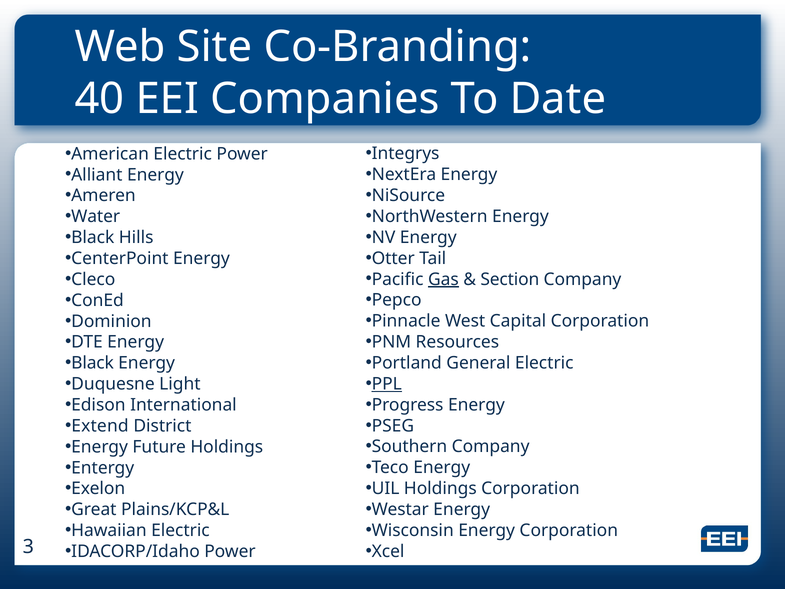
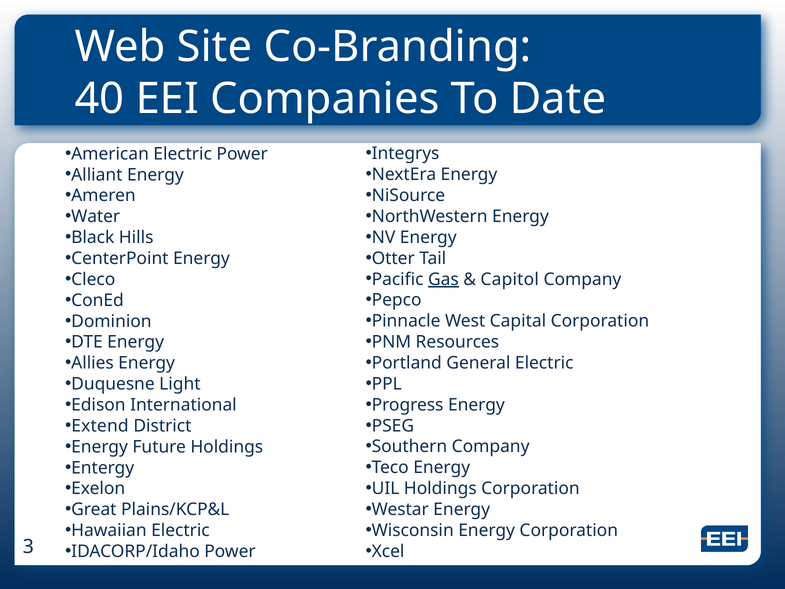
Section: Section -> Capitol
Black at (93, 363): Black -> Allies
PPL underline: present -> none
